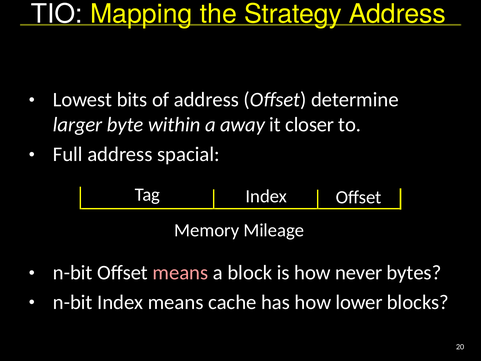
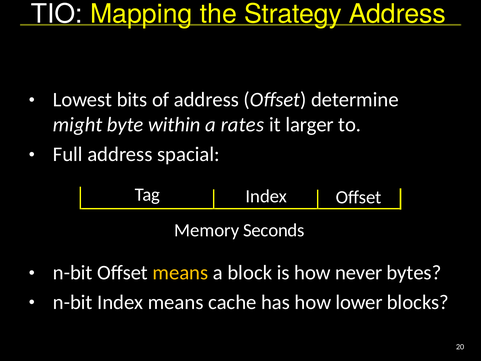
larger: larger -> might
away: away -> rates
closer: closer -> larger
Mileage: Mileage -> Seconds
means at (180, 272) colour: pink -> yellow
